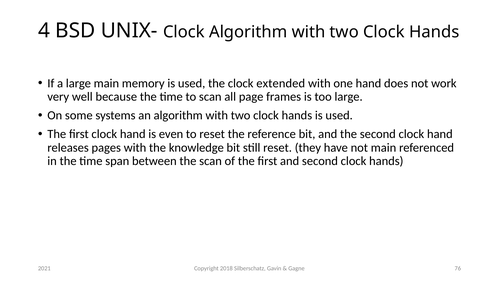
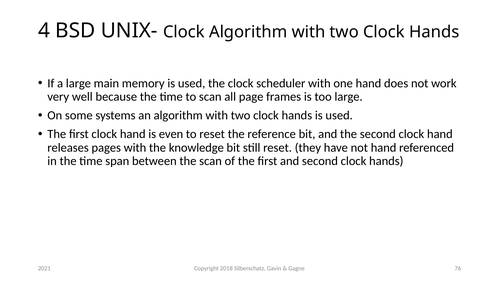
extended: extended -> scheduler
not main: main -> hand
